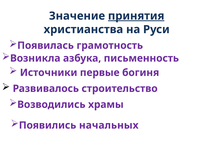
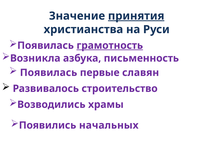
грамотность underline: none -> present
Источники at (49, 73): Источники -> Появилась
богиня: богиня -> славян
